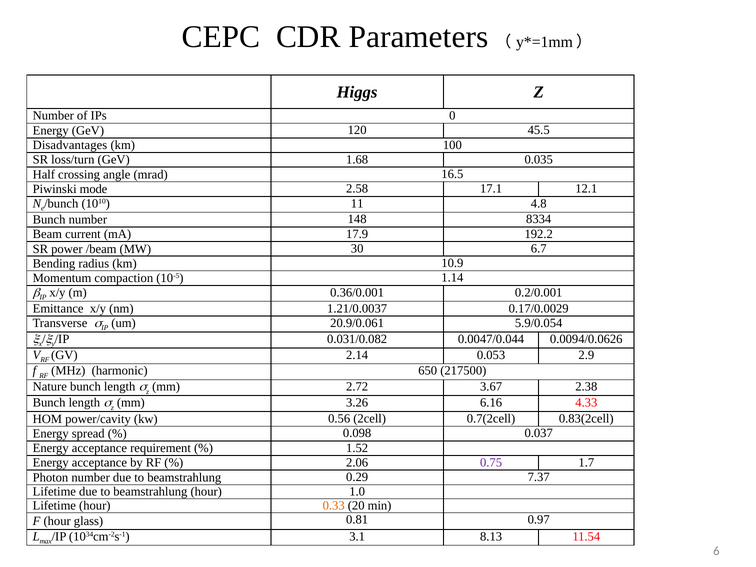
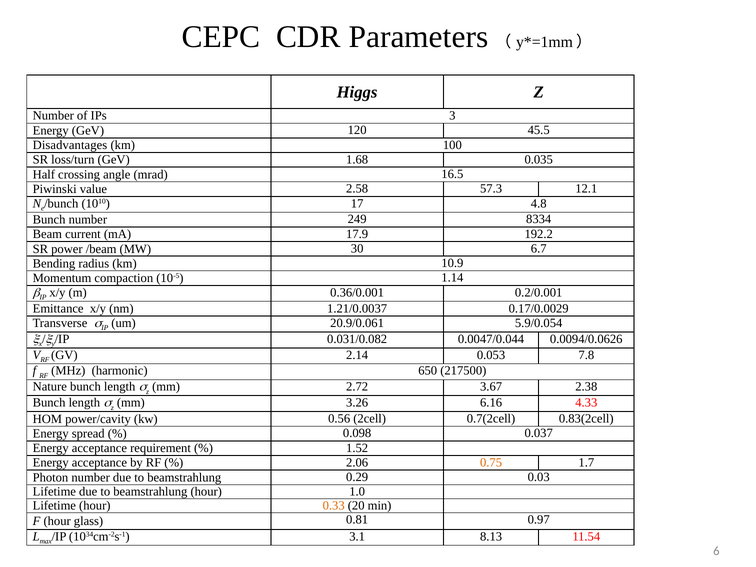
0: 0 -> 3
mode: mode -> value
17.1: 17.1 -> 57.3
11: 11 -> 17
148: 148 -> 249
2.9: 2.9 -> 7.8
0.75 colour: purple -> orange
7.37: 7.37 -> 0.03
